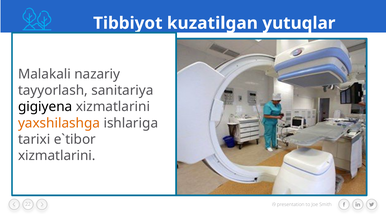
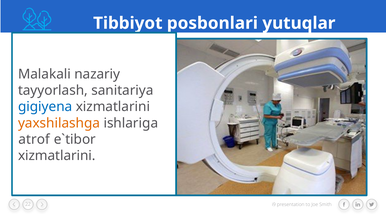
kuzatilgan: kuzatilgan -> posbonlari
gigiyena colour: black -> blue
tarixi: tarixi -> atrof
